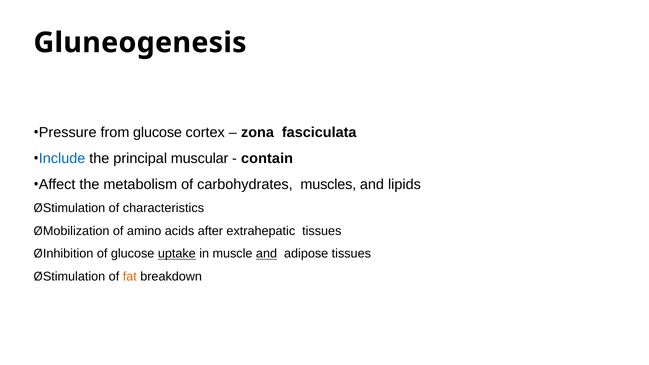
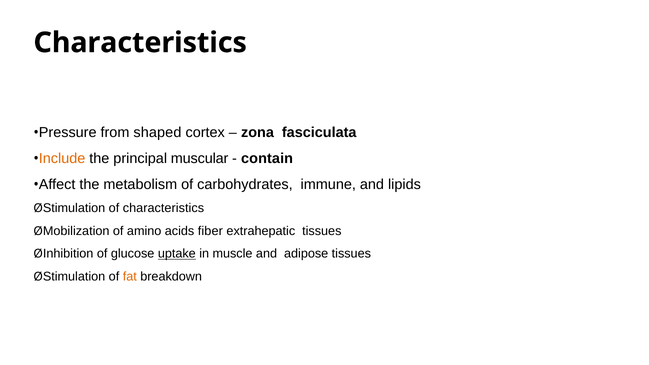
Gluneogenesis at (140, 43): Gluneogenesis -> Characteristics
from glucose: glucose -> shaped
Include colour: blue -> orange
muscles: muscles -> immune
after: after -> fiber
and at (267, 254) underline: present -> none
